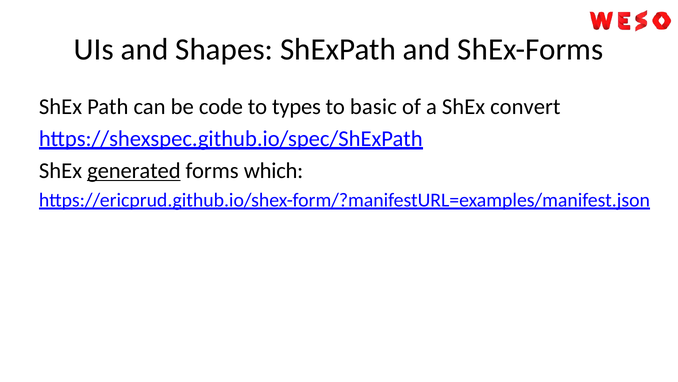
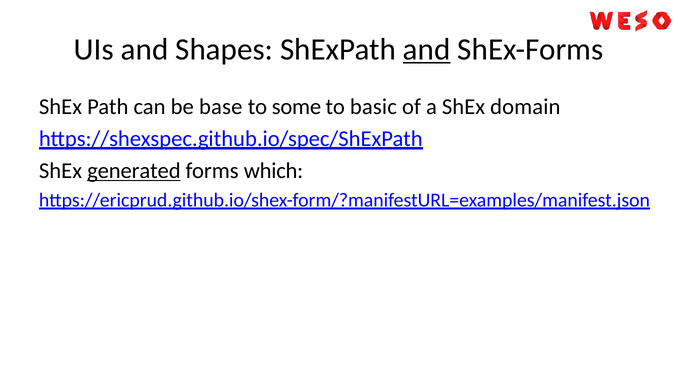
and at (427, 49) underline: none -> present
code: code -> base
types: types -> some
convert: convert -> domain
